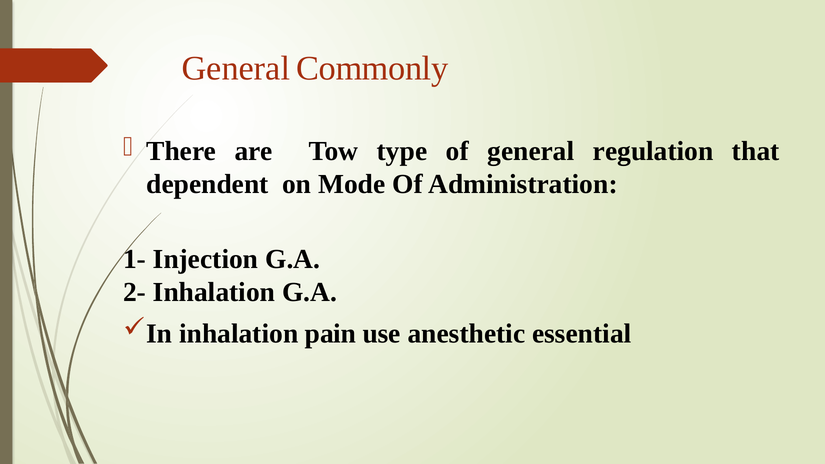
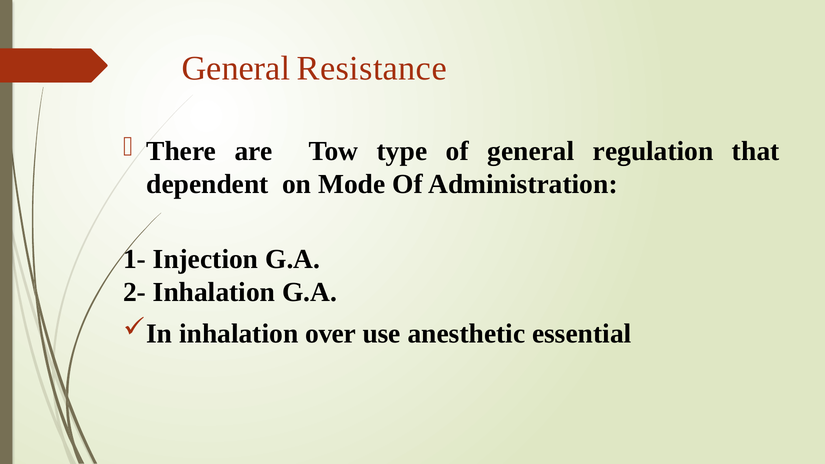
Commonly: Commonly -> Resistance
pain: pain -> over
